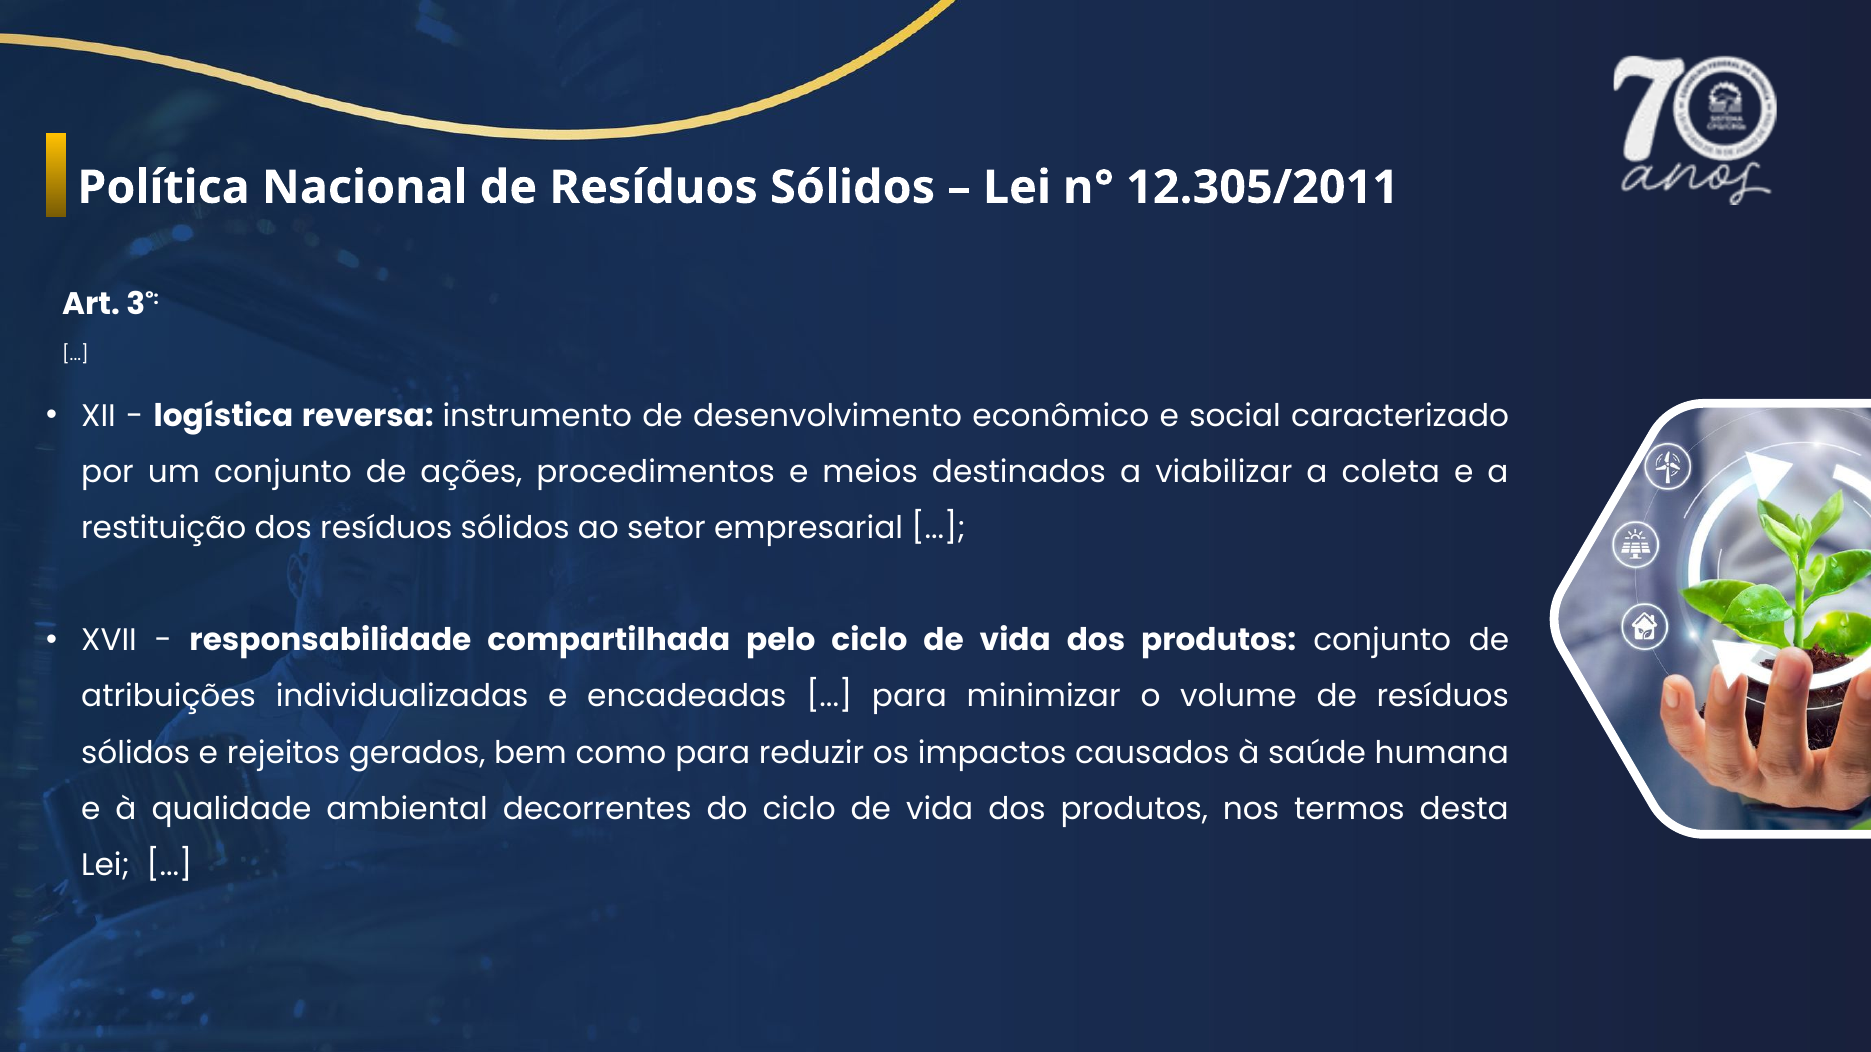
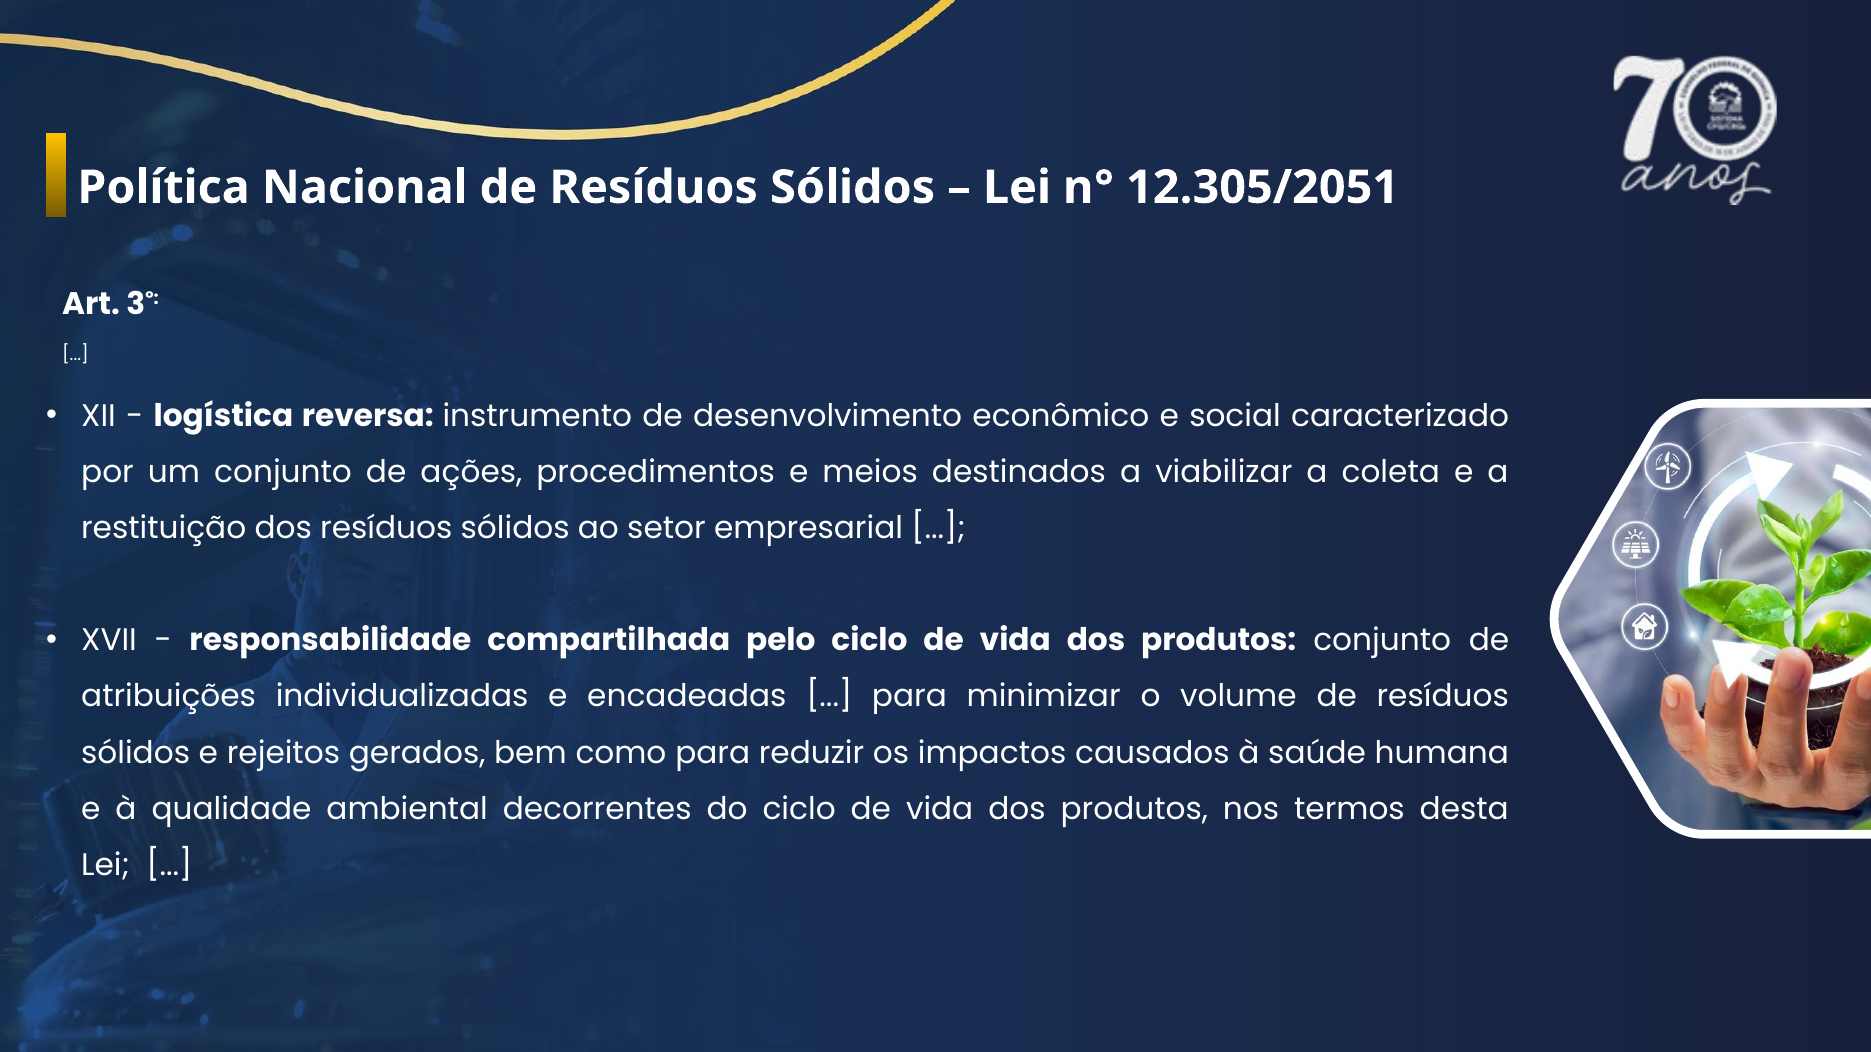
12.305/2011: 12.305/2011 -> 12.305/2051
